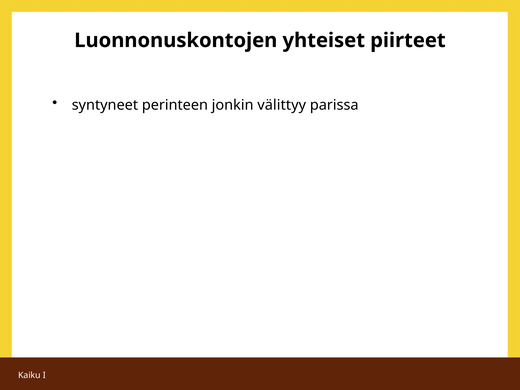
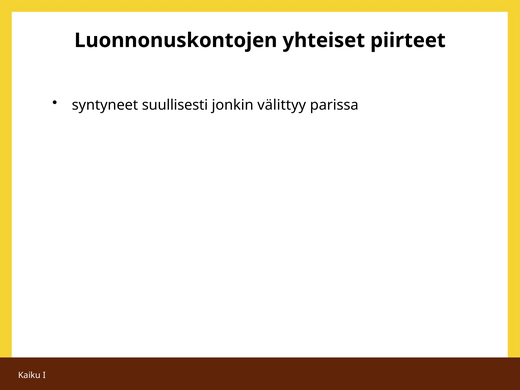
perinteen: perinteen -> suullisesti
